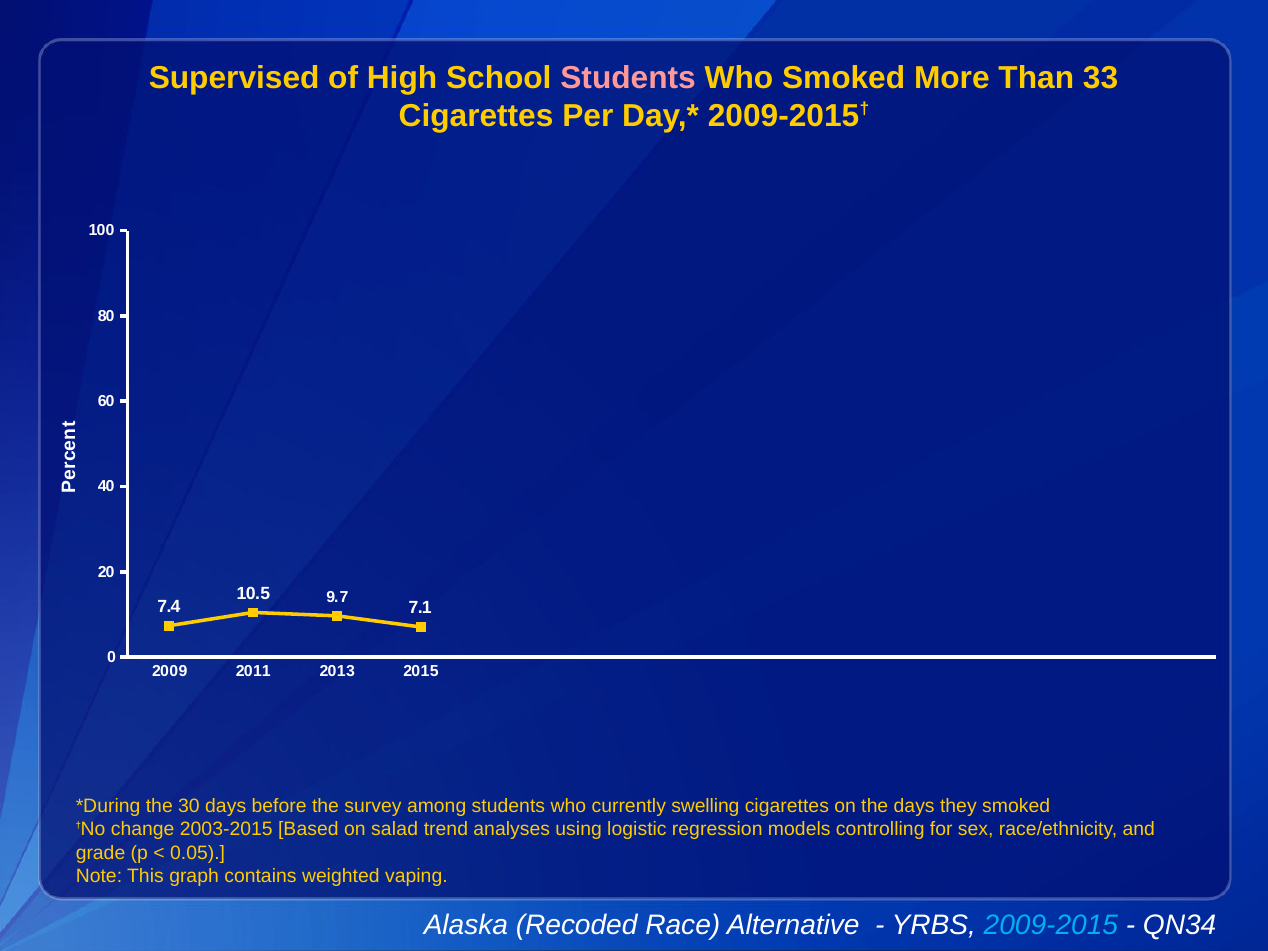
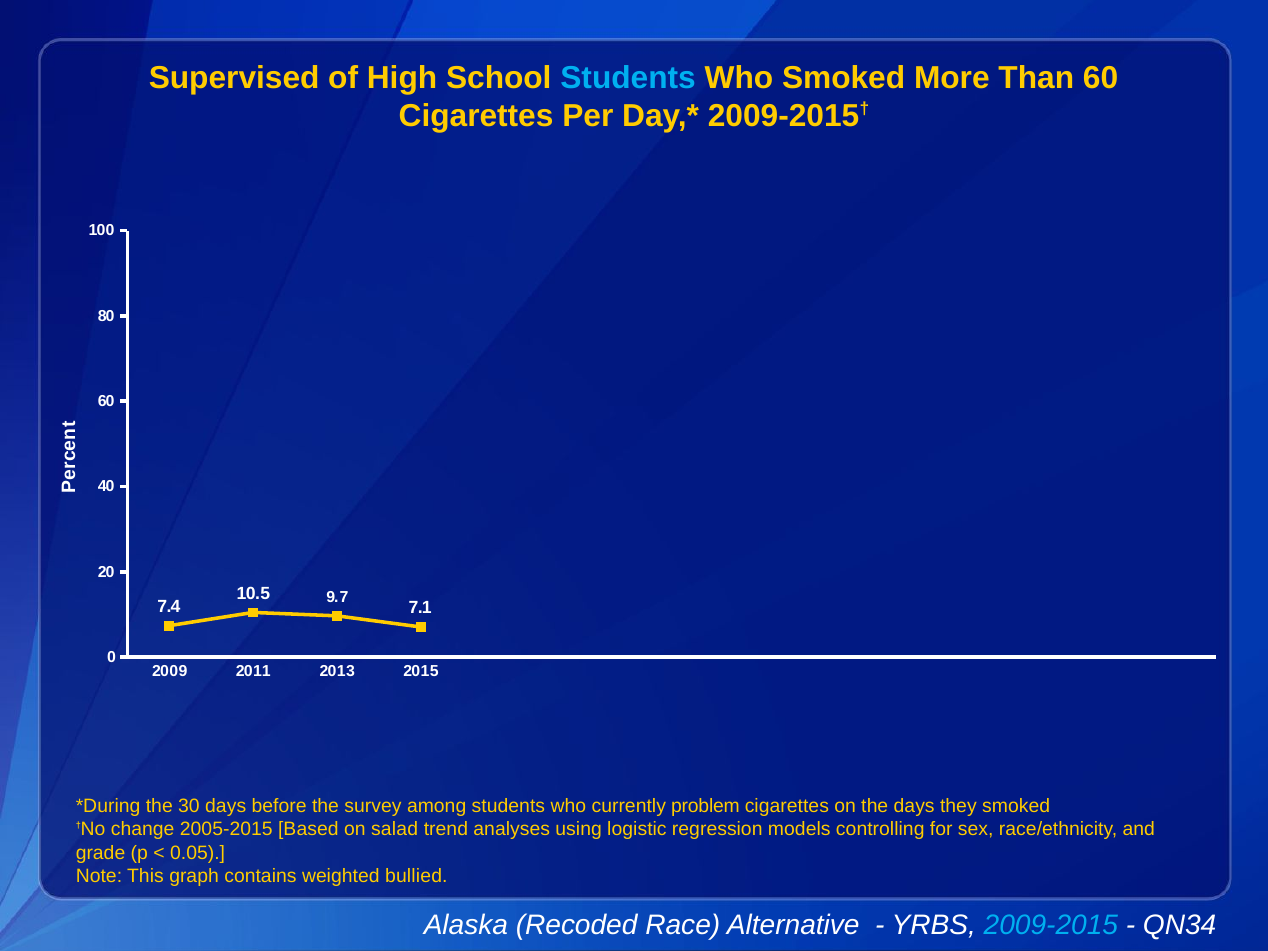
Students at (628, 78) colour: pink -> light blue
Than 33: 33 -> 60
swelling: swelling -> problem
2003-2015: 2003-2015 -> 2005-2015
vaping: vaping -> bullied
